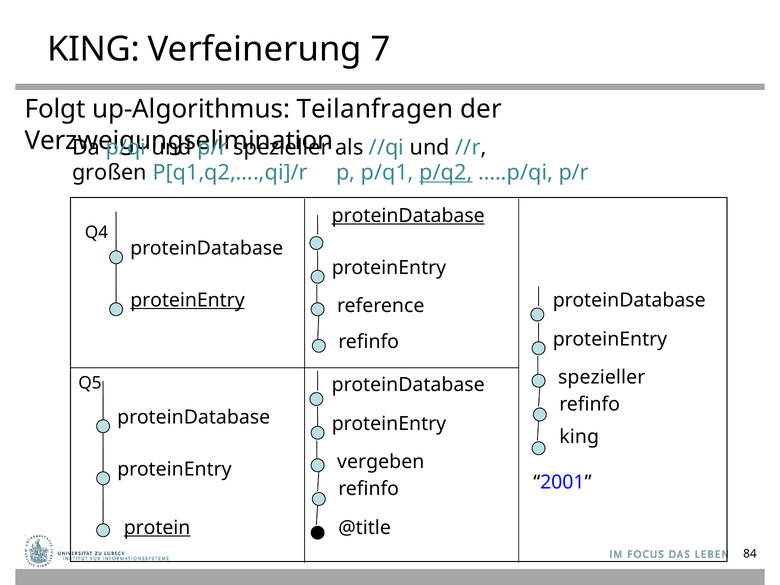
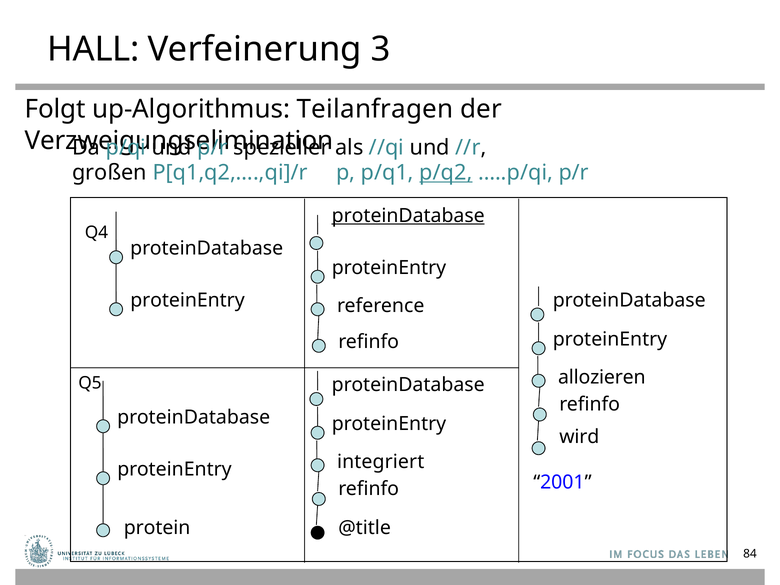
KING at (93, 49): KING -> HALL
7: 7 -> 3
proteinEntry at (187, 300) underline: present -> none
spezieller at (602, 377): spezieller -> allozieren
king at (579, 437): king -> wird
vergeben: vergeben -> integriert
protein underline: present -> none
